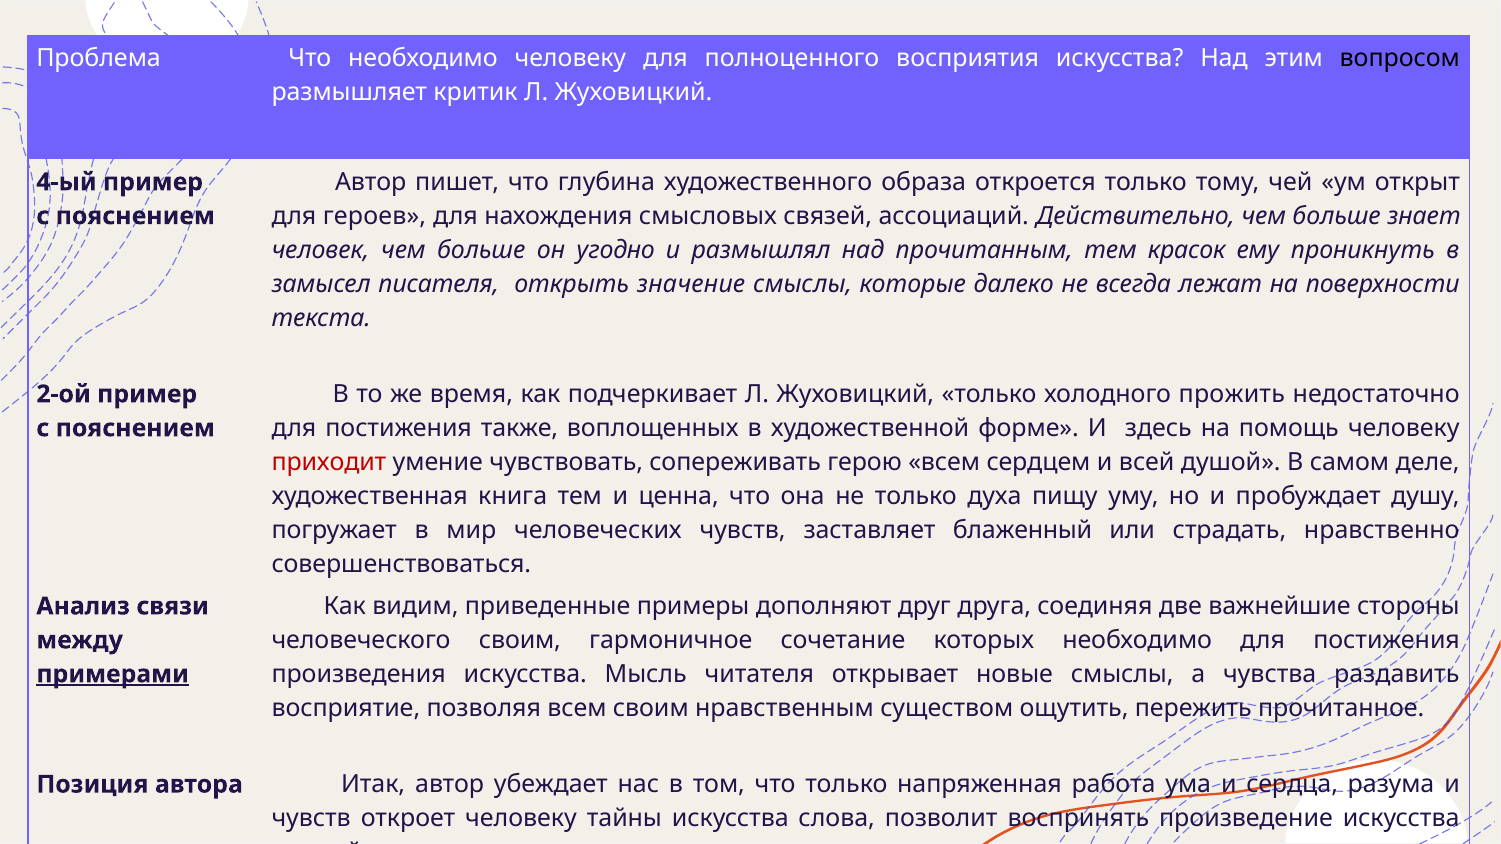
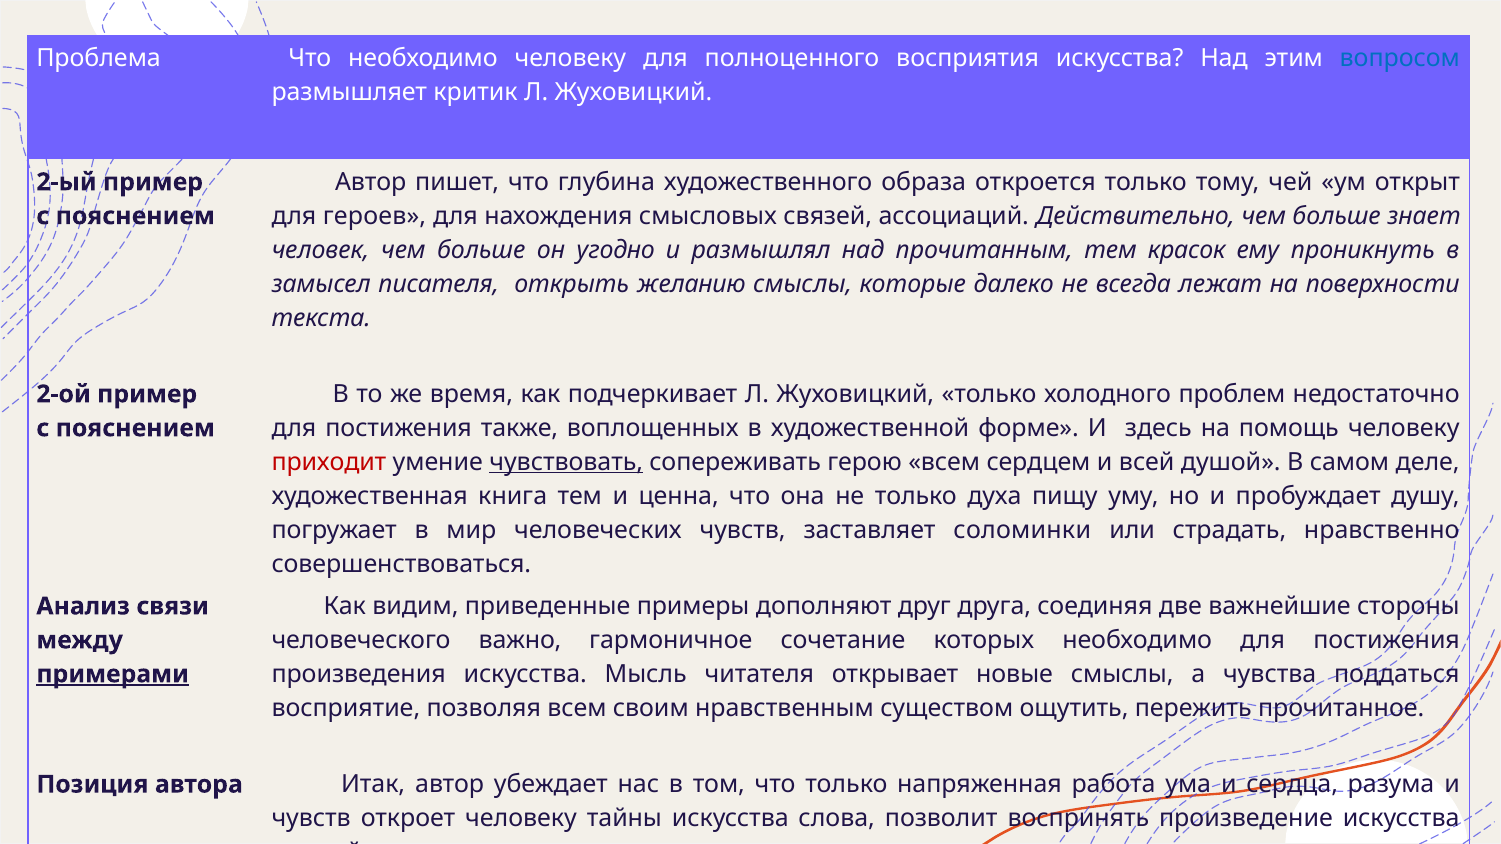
вопросом colour: black -> blue
4-ый: 4-ый -> 2-ый
значение: значение -> желанию
прожить: прожить -> проблем
чувствовать underline: none -> present
блаженный: блаженный -> соломинки
человеческого своим: своим -> важно
раздавить: раздавить -> поддаться
